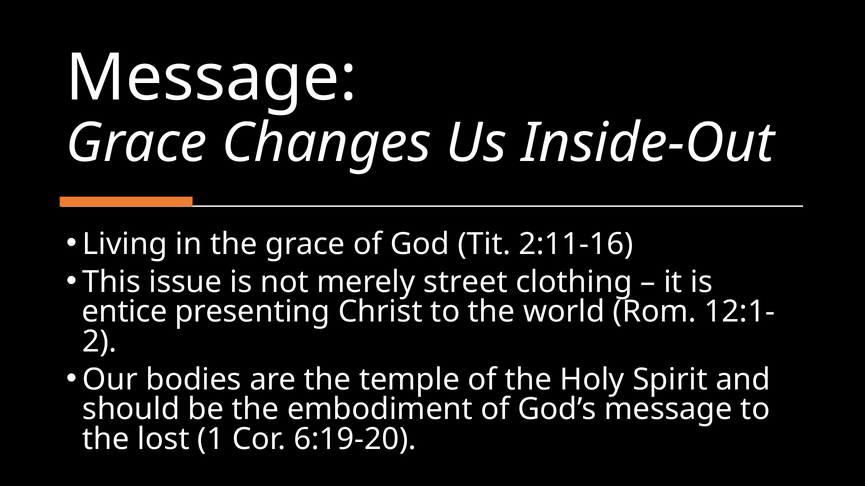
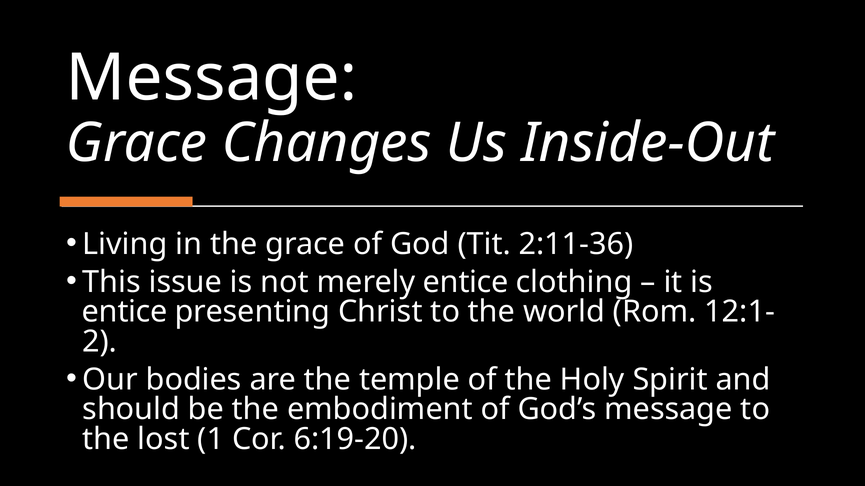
2:11-16: 2:11-16 -> 2:11-36
merely street: street -> entice
